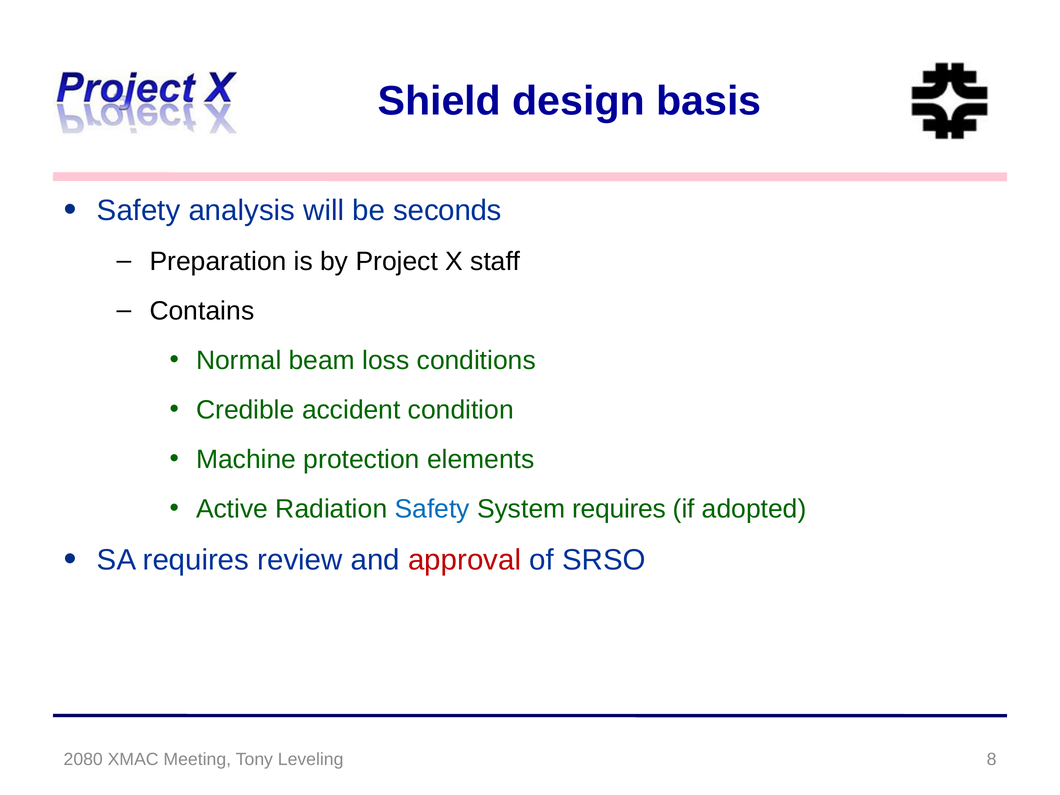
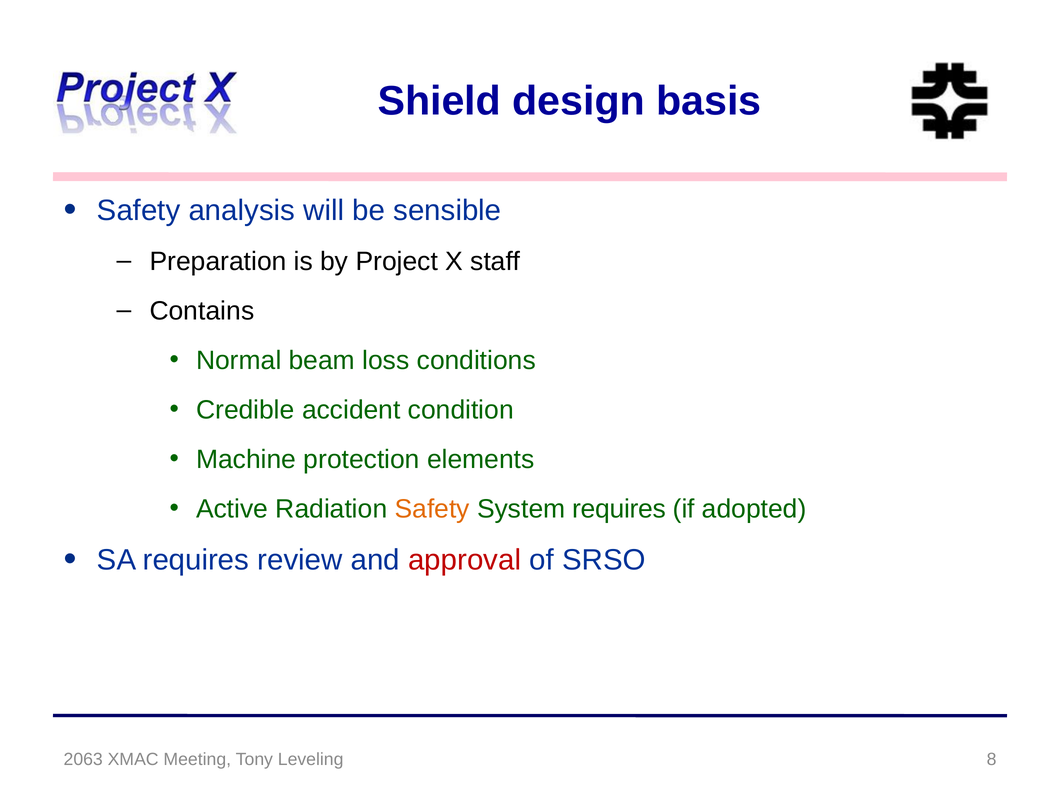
seconds: seconds -> sensible
Safety at (432, 509) colour: blue -> orange
2080: 2080 -> 2063
